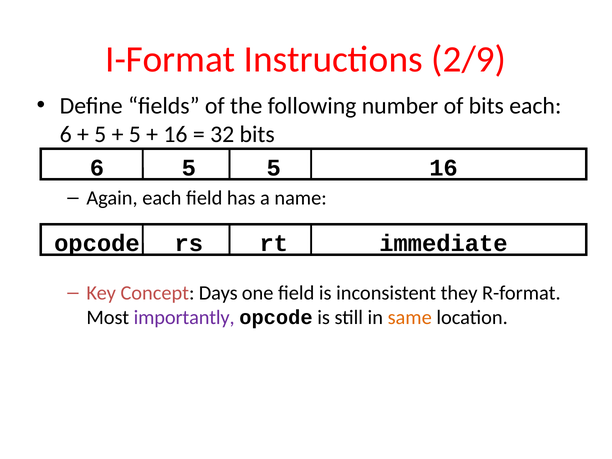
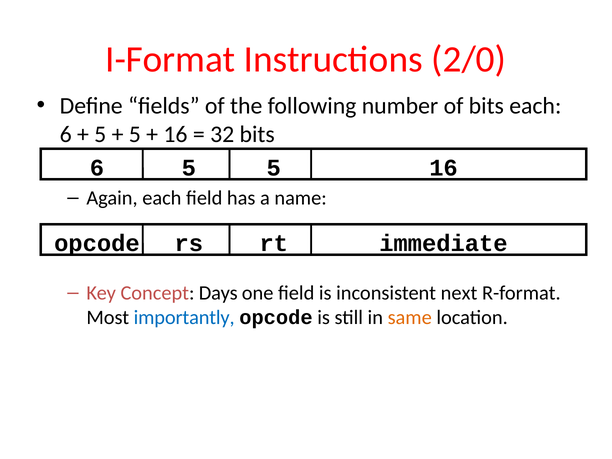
2/9: 2/9 -> 2/0
they: they -> next
importantly colour: purple -> blue
